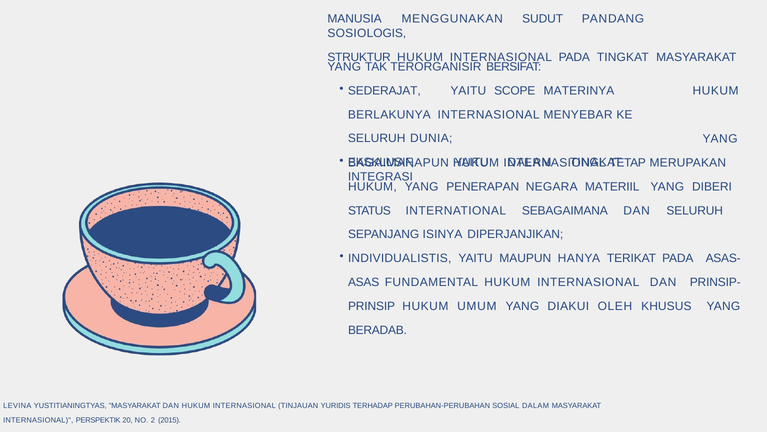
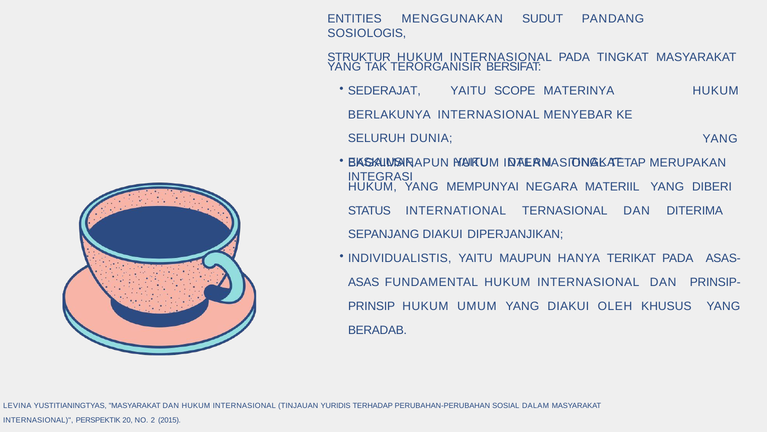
MANUSIA: MANUSIA -> ENTITIES
PENERAPAN: PENERAPAN -> MEMPUNYAI
SEBAGAIMANA: SEBAGAIMANA -> TERNASIONAL
DAN SELURUH: SELURUH -> DITERIMA
SEPANJANG ISINYA: ISINYA -> DIAKUI
